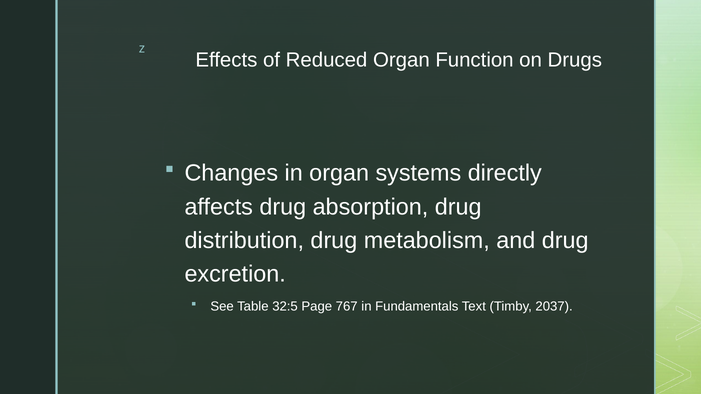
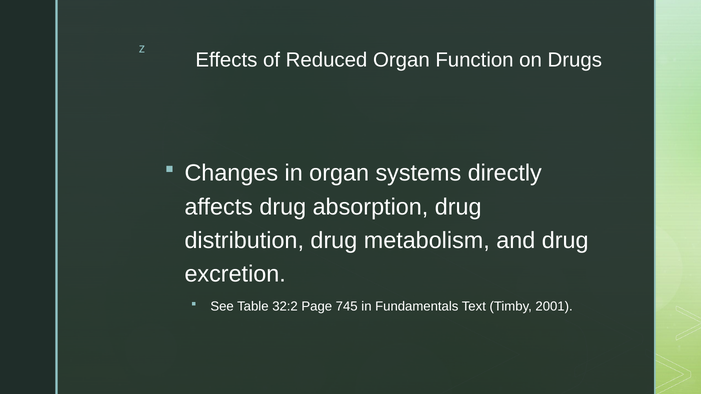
32:5: 32:5 -> 32:2
767: 767 -> 745
2037: 2037 -> 2001
